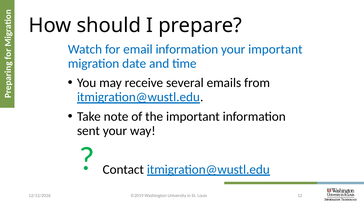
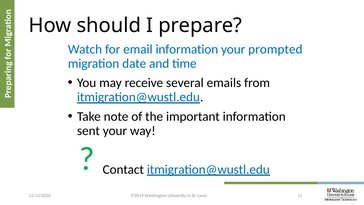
your important: important -> prompted
